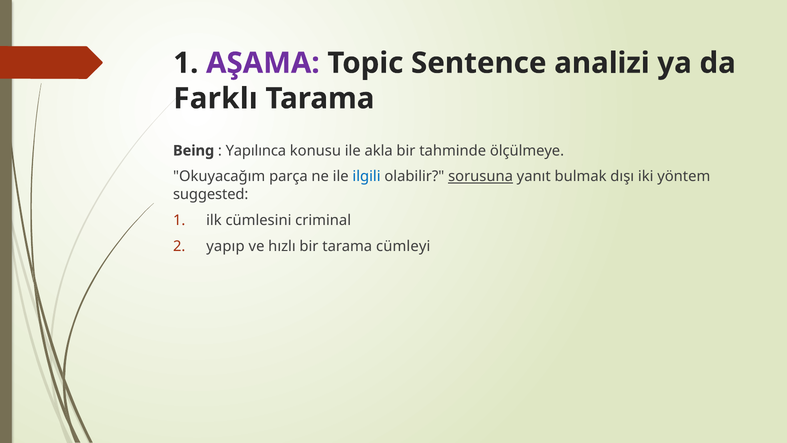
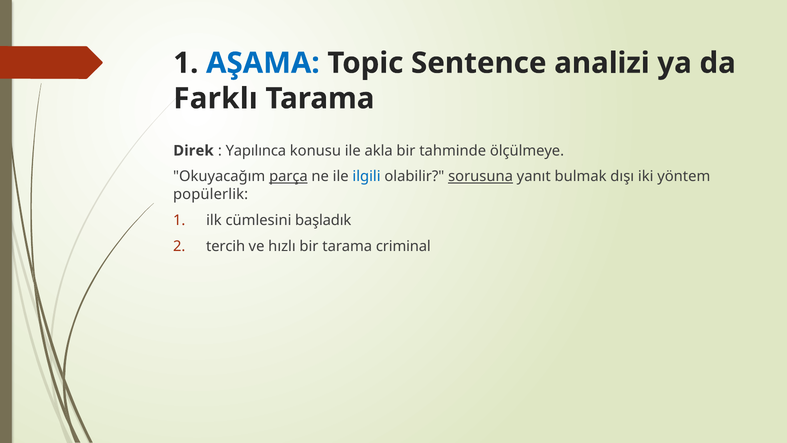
AŞAMA colour: purple -> blue
Being: Being -> Direk
parça underline: none -> present
suggested: suggested -> popülerlik
criminal: criminal -> başladık
yapıp: yapıp -> tercih
cümleyi: cümleyi -> criminal
